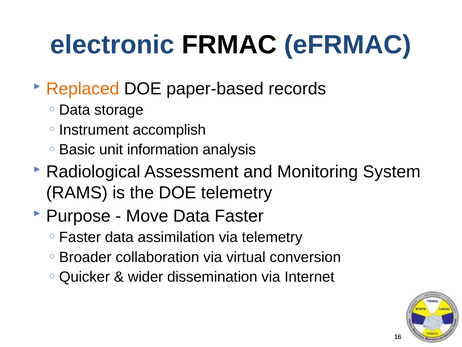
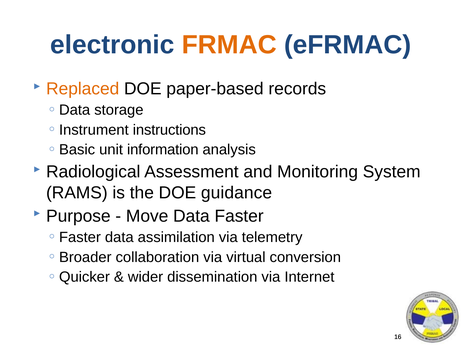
FRMAC colour: black -> orange
accomplish: accomplish -> instructions
DOE telemetry: telemetry -> guidance
